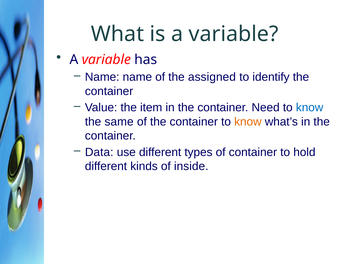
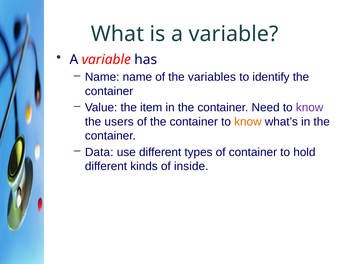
assigned: assigned -> variables
know at (310, 108) colour: blue -> purple
same: same -> users
